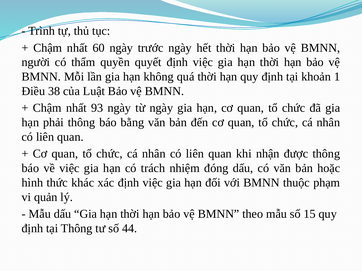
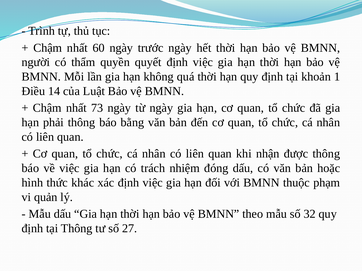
38: 38 -> 14
93: 93 -> 73
15: 15 -> 32
44: 44 -> 27
